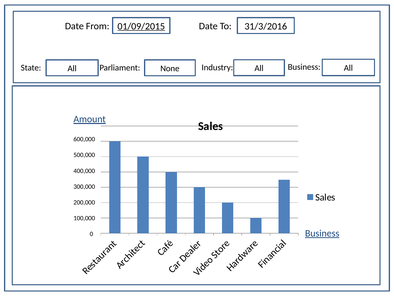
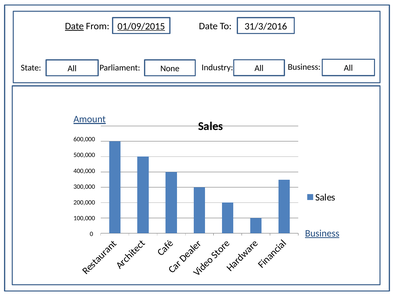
Date at (74, 26) underline: none -> present
